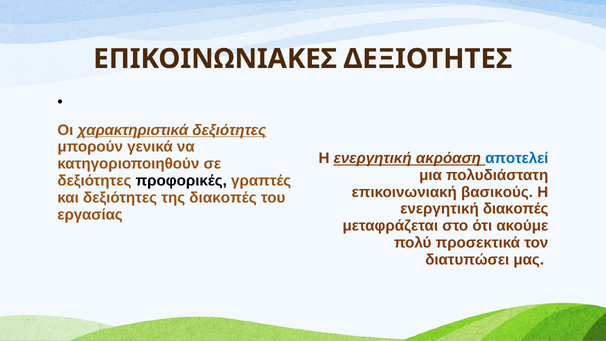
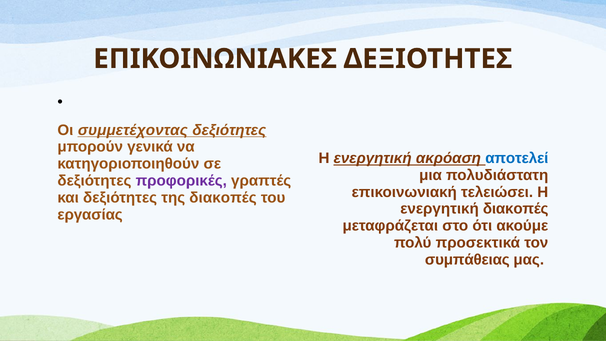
χαρακτηριστικά: χαρακτηριστικά -> συμμετέχοντας
προφορικές colour: black -> purple
βασικούς: βασικούς -> τελειώσει
διατυπώσει: διατυπώσει -> συμπάθειας
